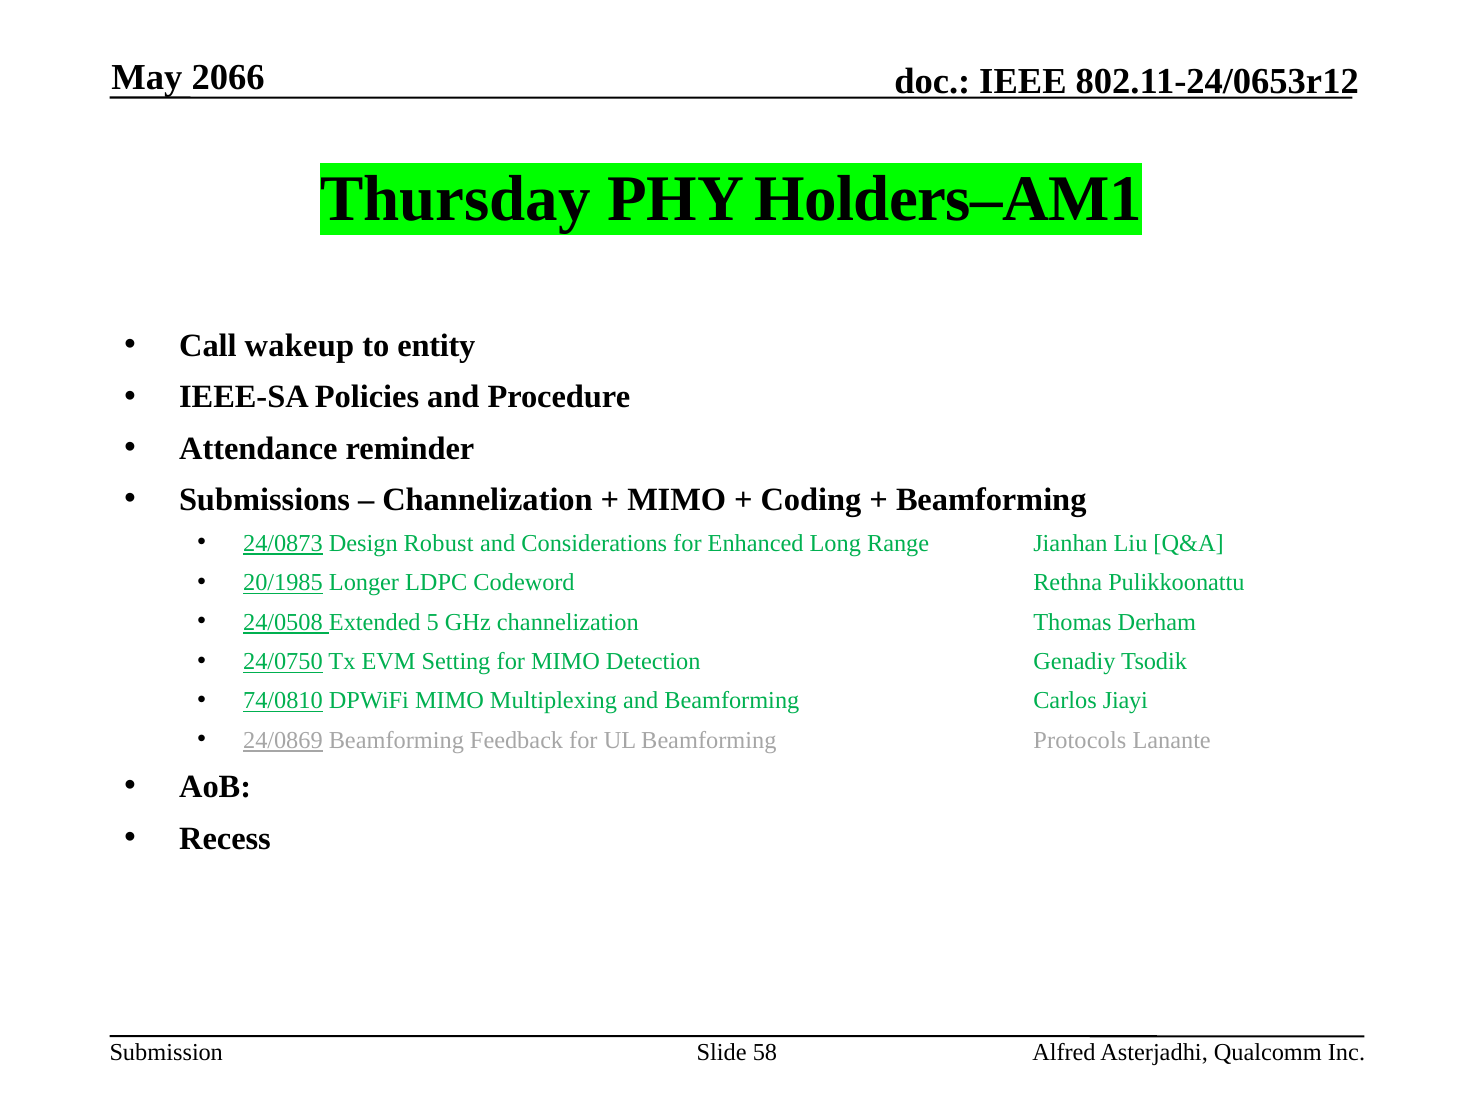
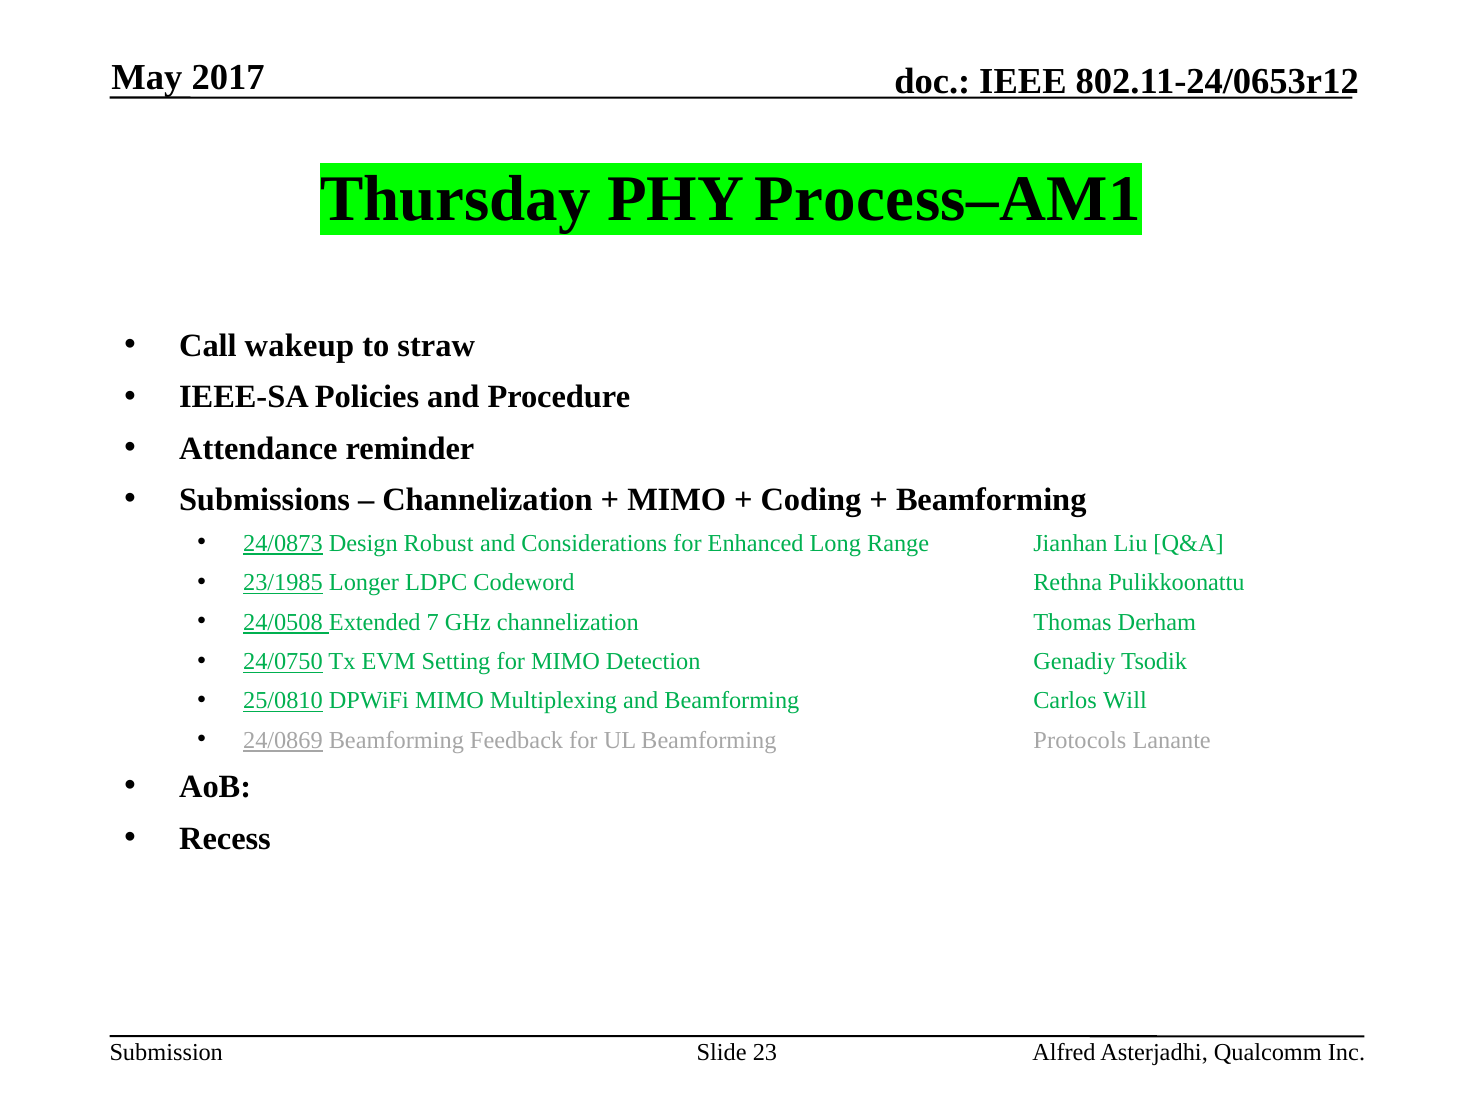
2066: 2066 -> 2017
Holders–AM1: Holders–AM1 -> Process–AM1
entity: entity -> straw
20/1985: 20/1985 -> 23/1985
5: 5 -> 7
74/0810: 74/0810 -> 25/0810
Jiayi: Jiayi -> Will
58: 58 -> 23
